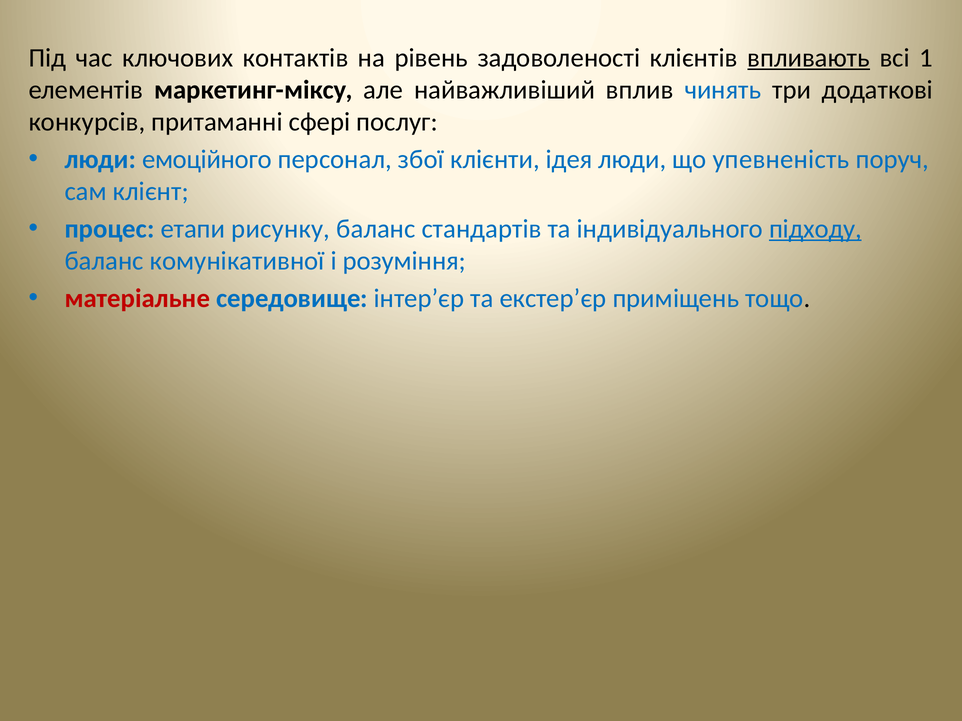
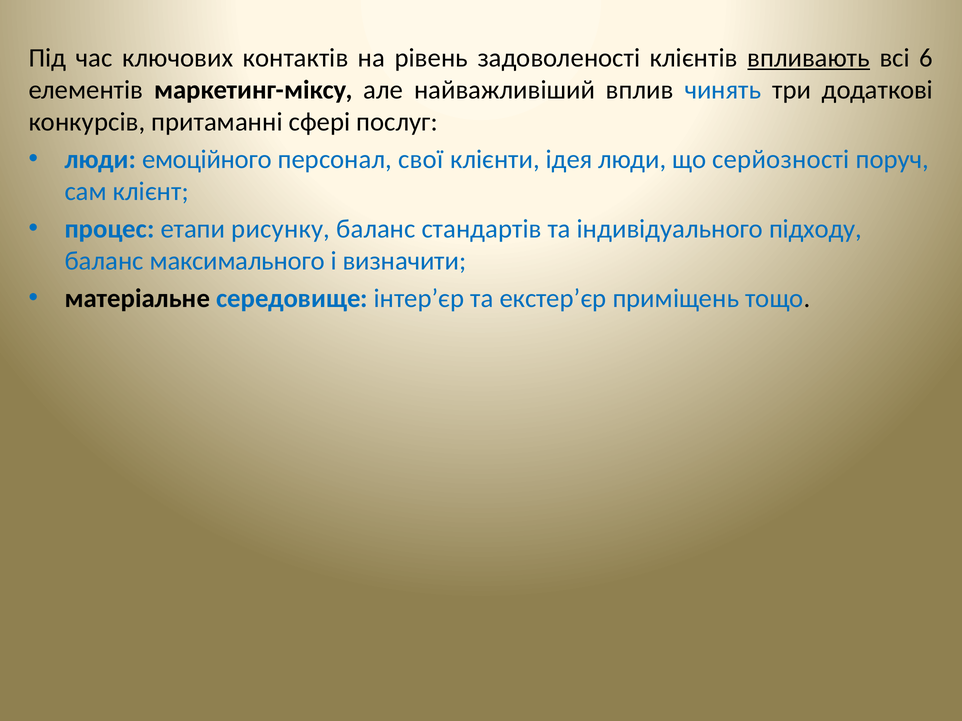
1: 1 -> 6
збої: збої -> свої
упевненість: упевненість -> серйозності
підходу underline: present -> none
комунікативної: комунікативної -> максимального
розуміння: розуміння -> визначити
матеріальне colour: red -> black
